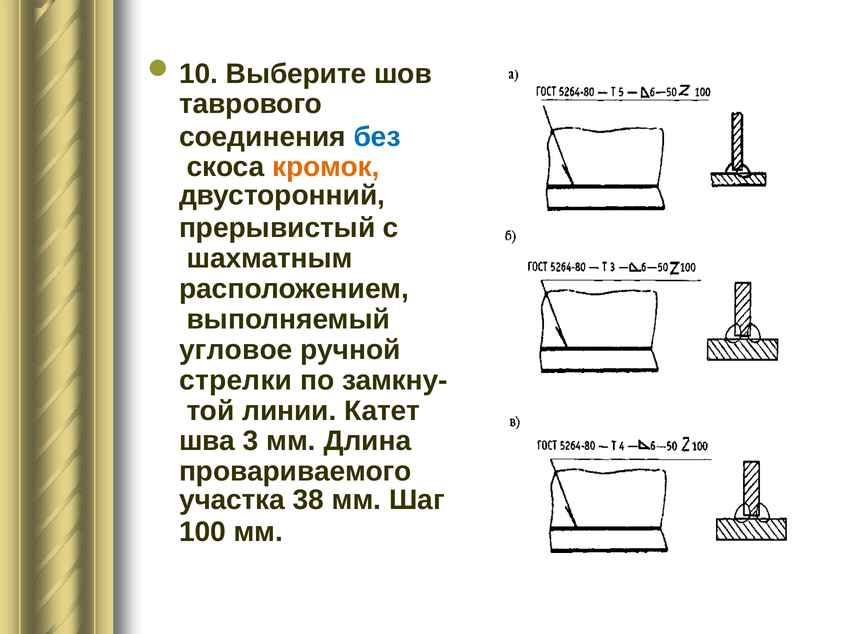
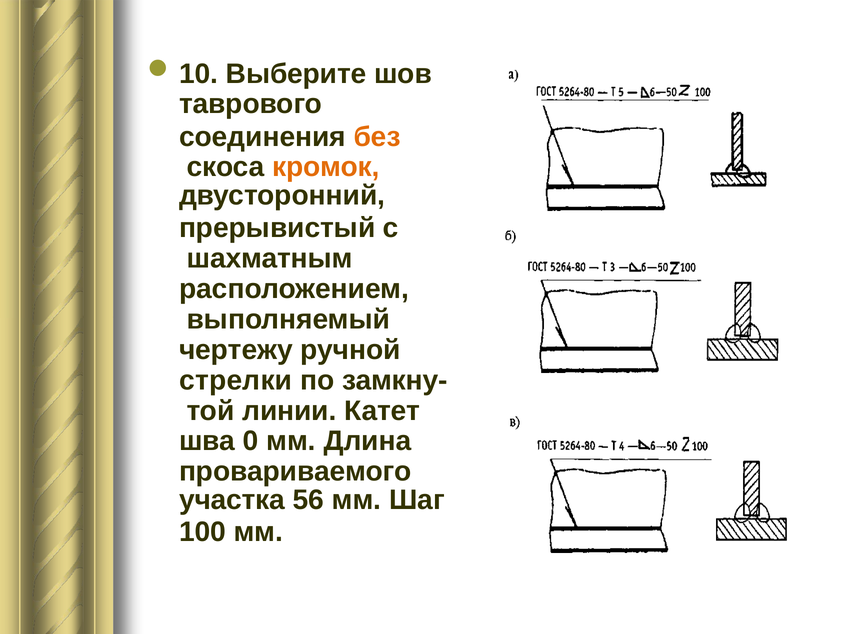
без colour: blue -> orange
угловое: угловое -> чертежу
3: 3 -> 0
38: 38 -> 56
